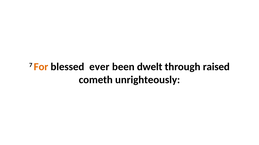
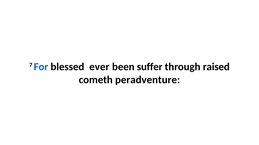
For colour: orange -> blue
dwelt: dwelt -> suffer
unrighteously: unrighteously -> peradventure
